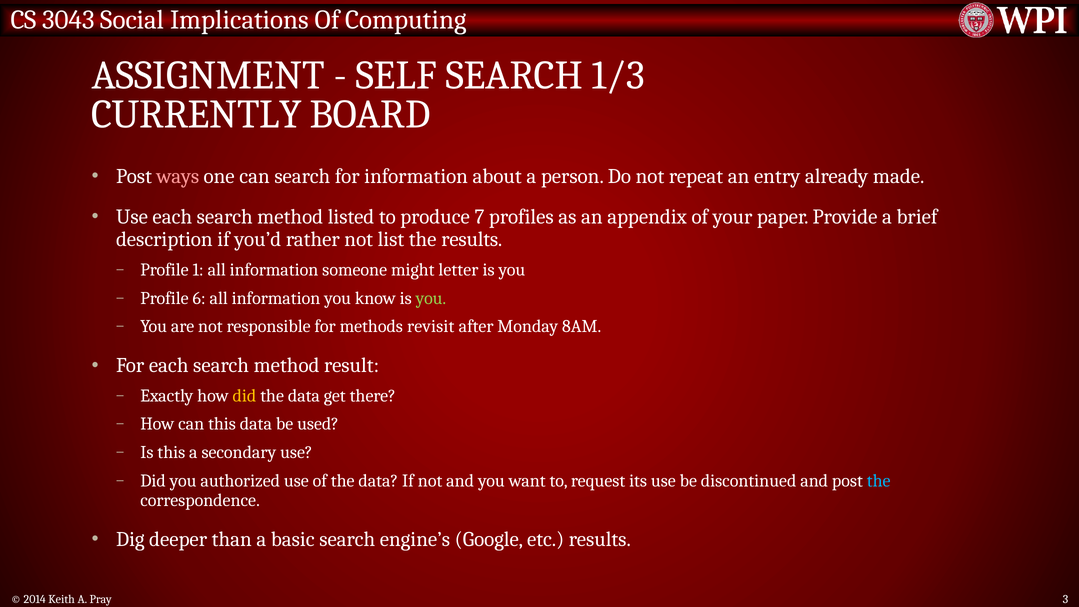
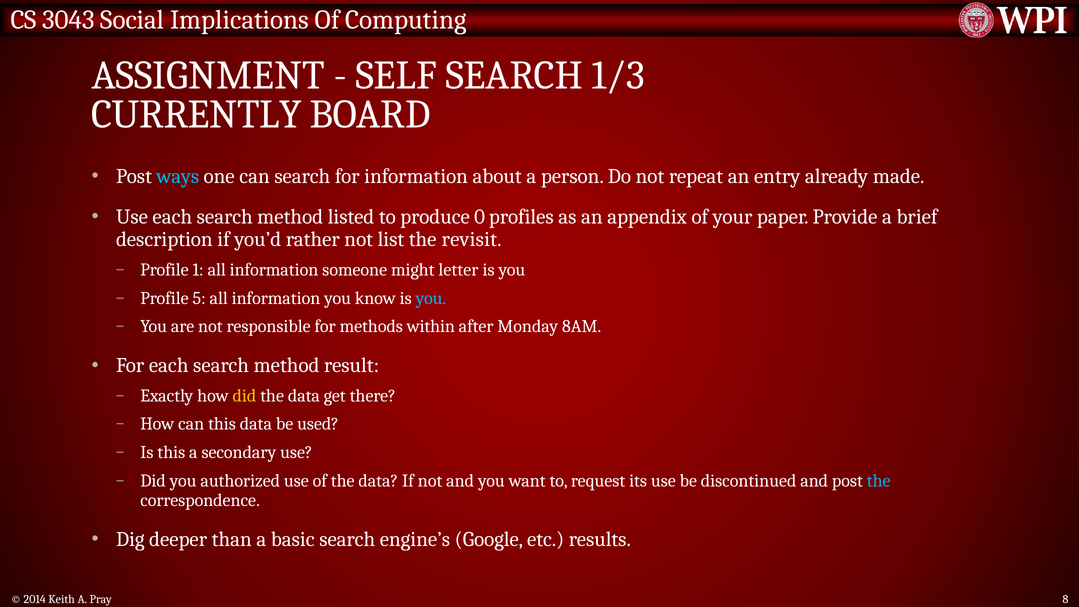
ways colour: pink -> light blue
7: 7 -> 0
the results: results -> revisit
6: 6 -> 5
you at (431, 298) colour: light green -> light blue
revisit: revisit -> within
3: 3 -> 8
